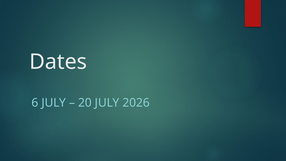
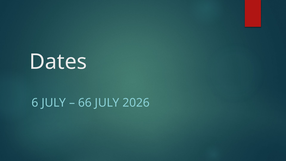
20: 20 -> 66
